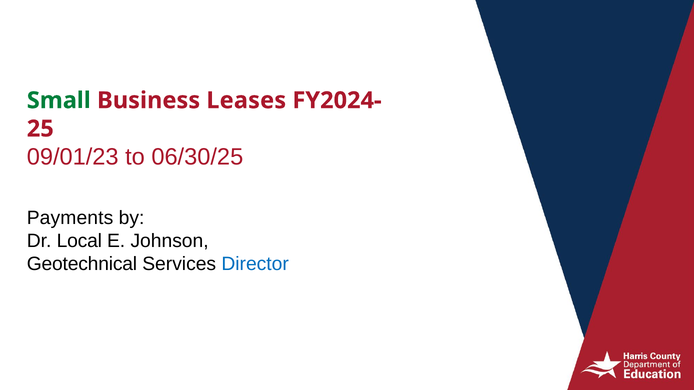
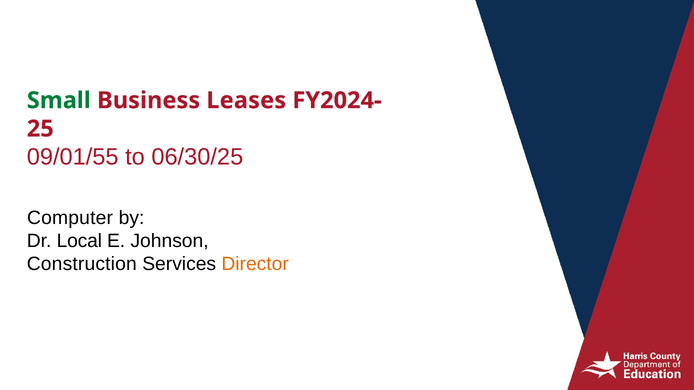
09/01/23: 09/01/23 -> 09/01/55
Payments: Payments -> Computer
Geotechnical: Geotechnical -> Construction
Director colour: blue -> orange
